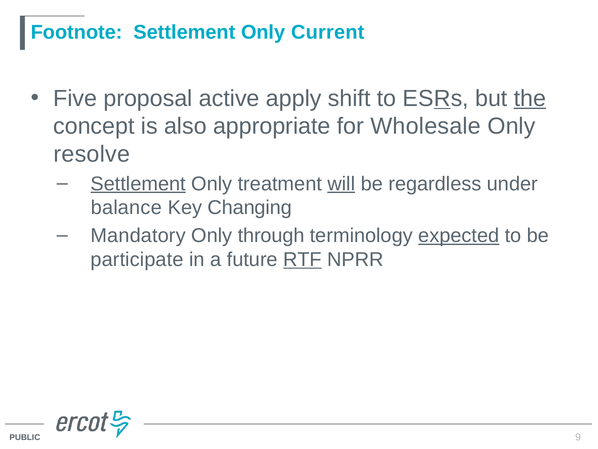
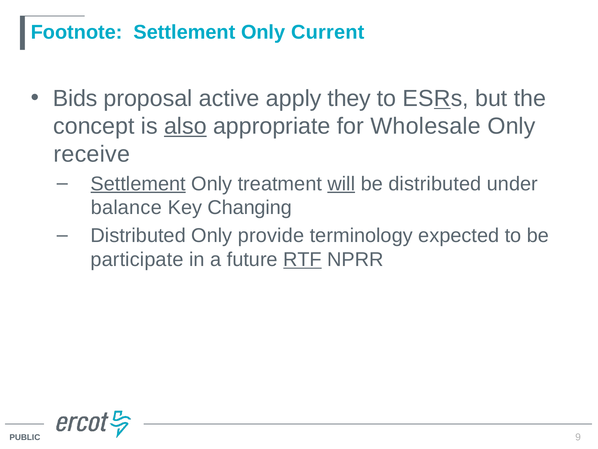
Five: Five -> Bids
shift: shift -> they
the underline: present -> none
also underline: none -> present
resolve: resolve -> receive
be regardless: regardless -> distributed
Mandatory at (138, 235): Mandatory -> Distributed
through: through -> provide
expected underline: present -> none
